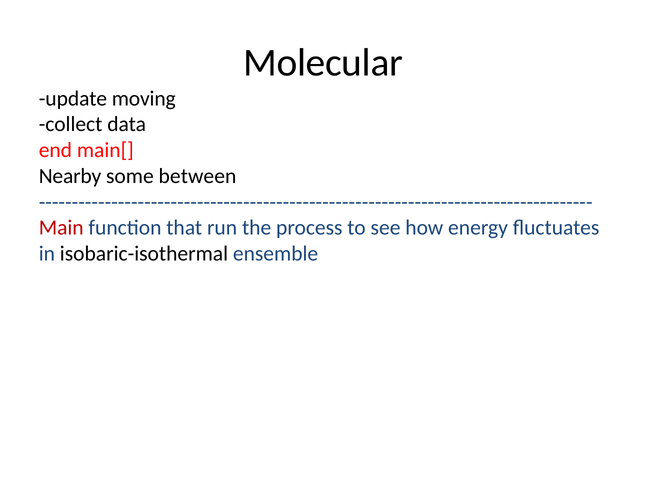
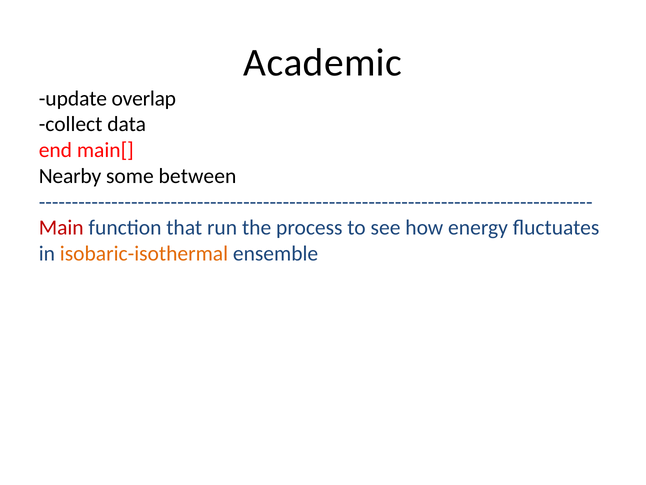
Molecular: Molecular -> Academic
moving: moving -> overlap
isobaric-isothermal colour: black -> orange
